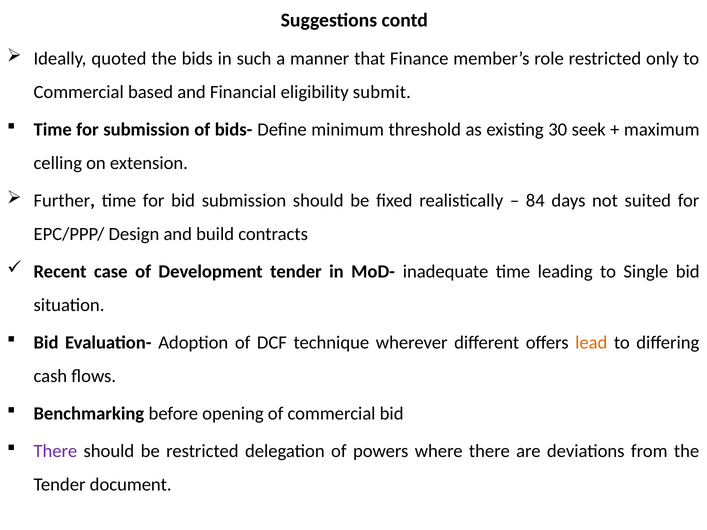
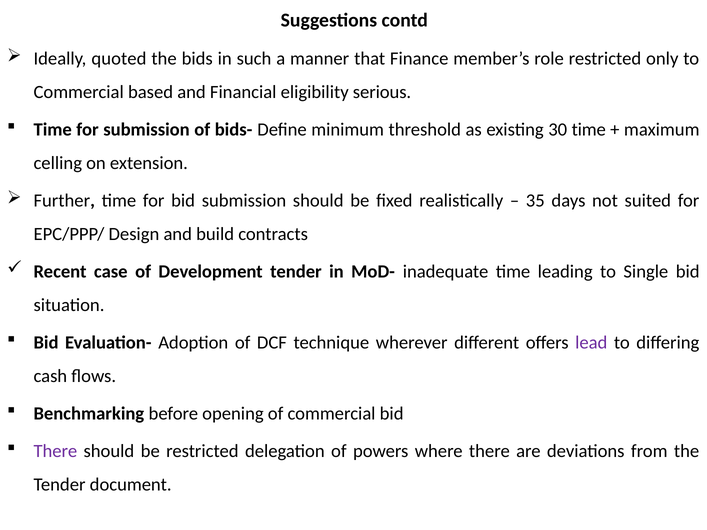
submit: submit -> serious
30 seek: seek -> time
84: 84 -> 35
lead colour: orange -> purple
